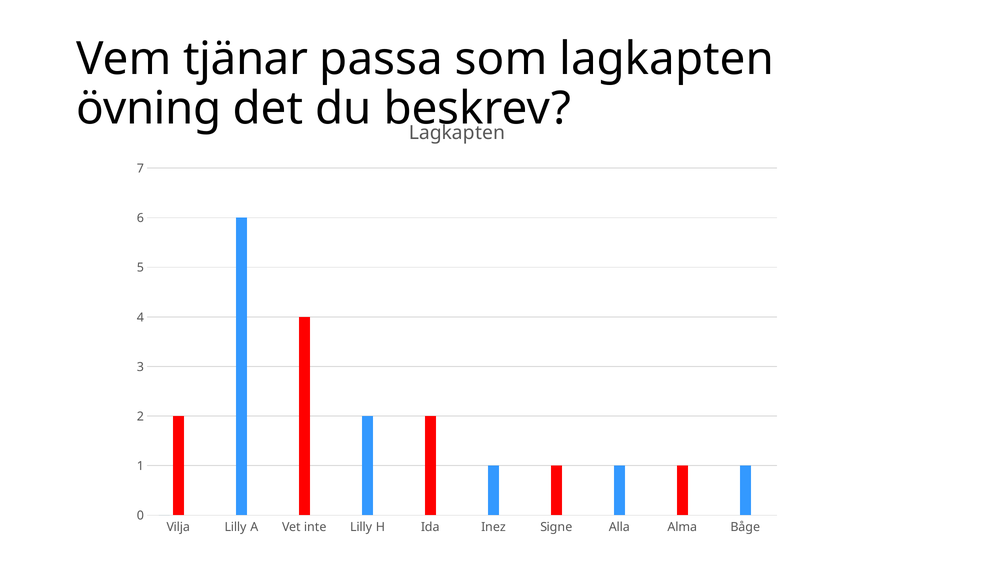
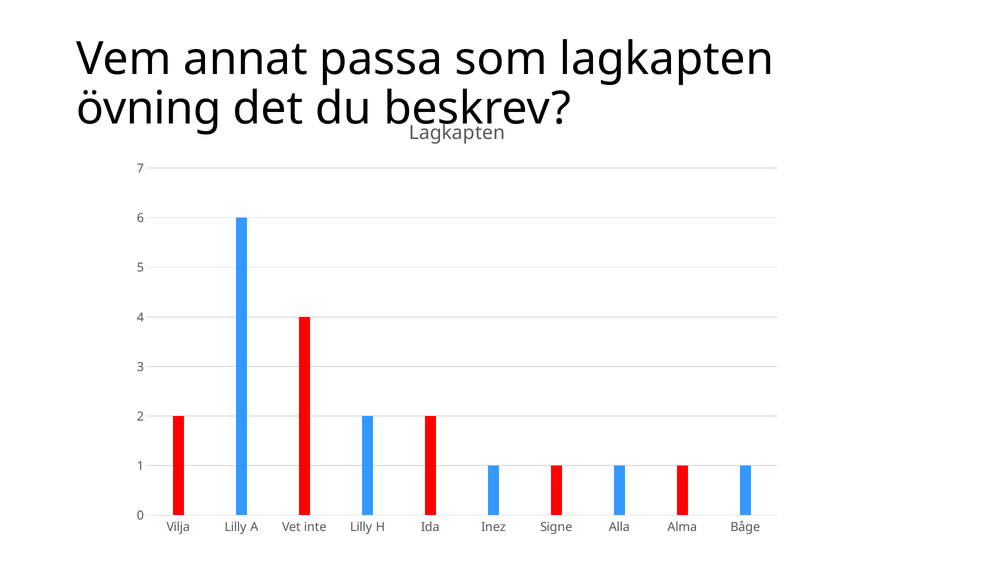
tjänar: tjänar -> annat
